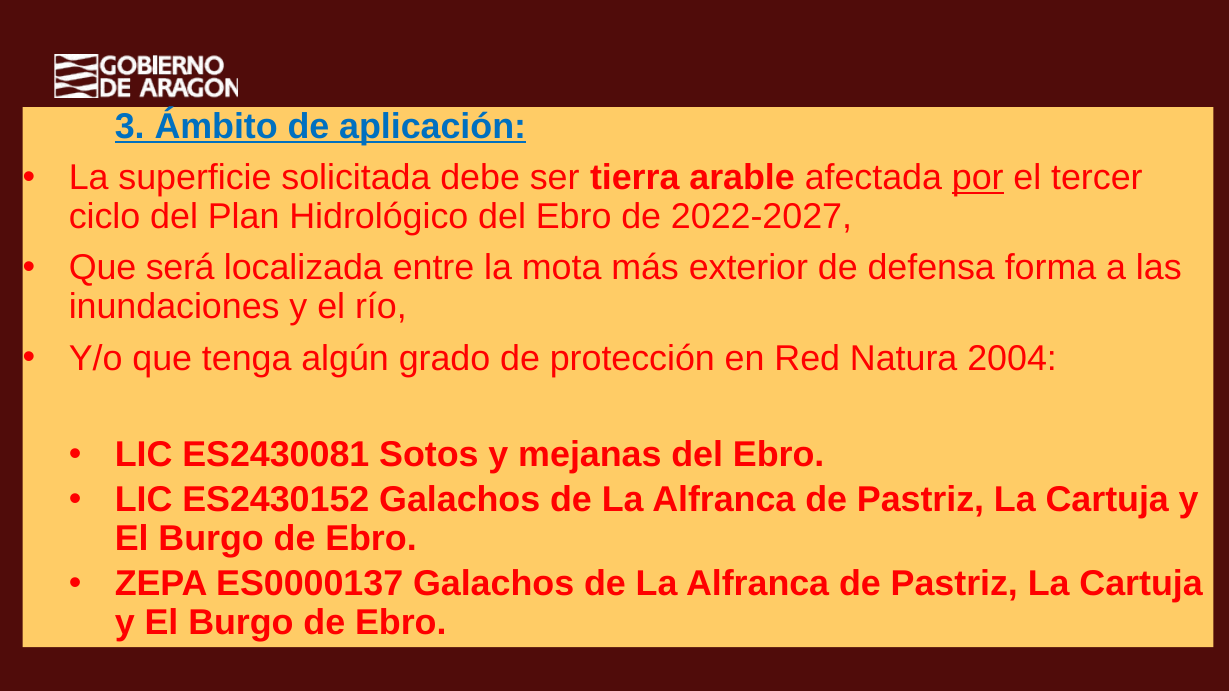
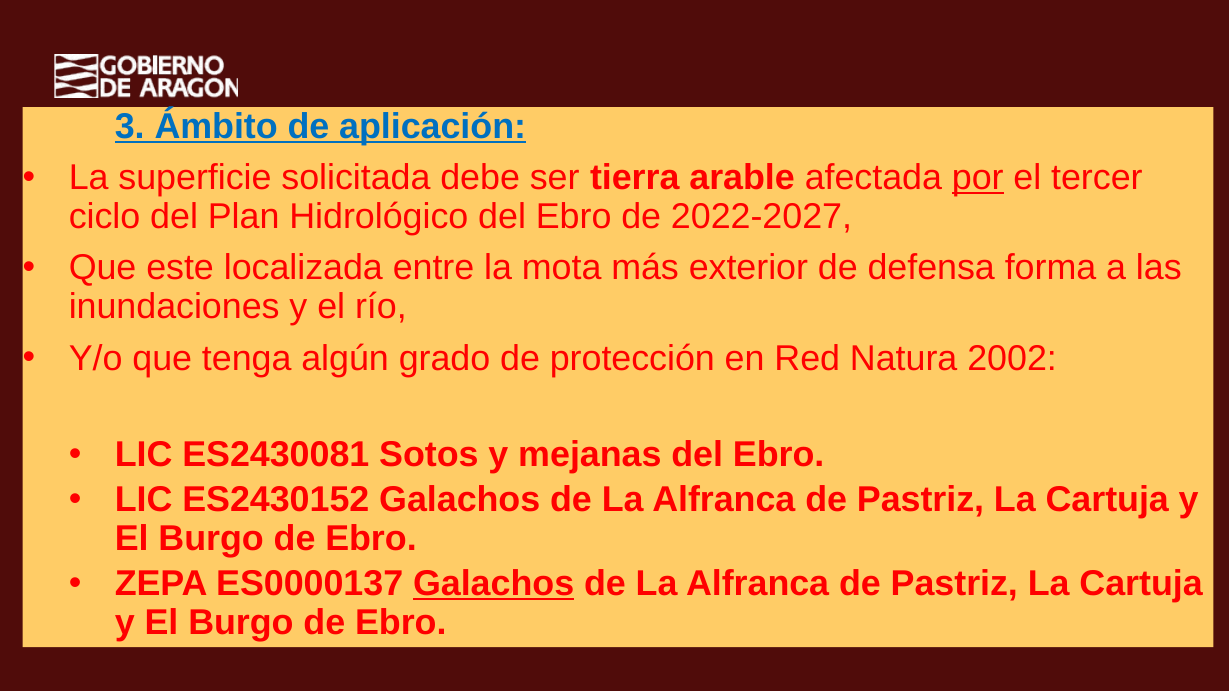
será: será -> este
2004: 2004 -> 2002
Galachos at (494, 584) underline: none -> present
